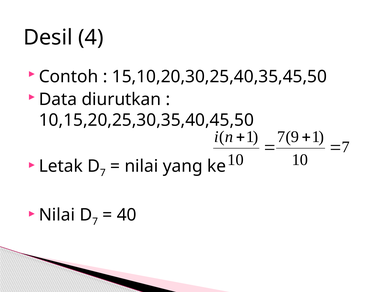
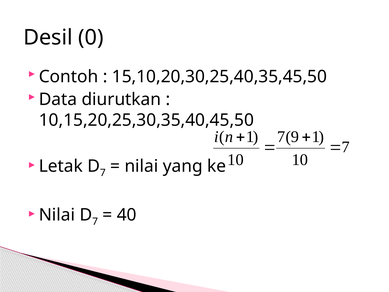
4: 4 -> 0
